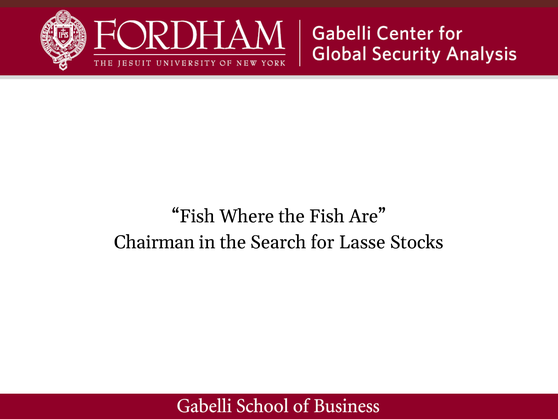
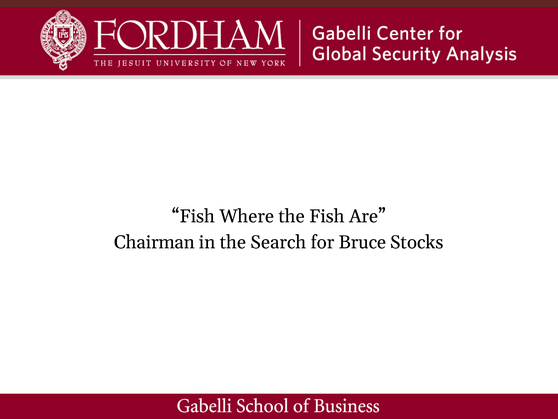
Lasse: Lasse -> Bruce
